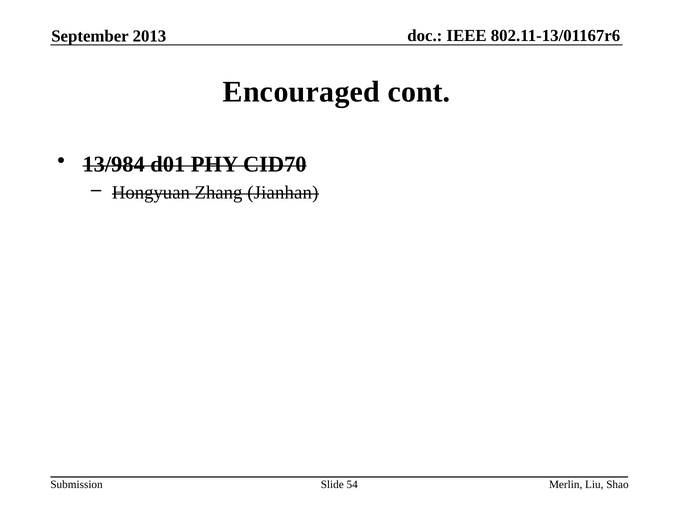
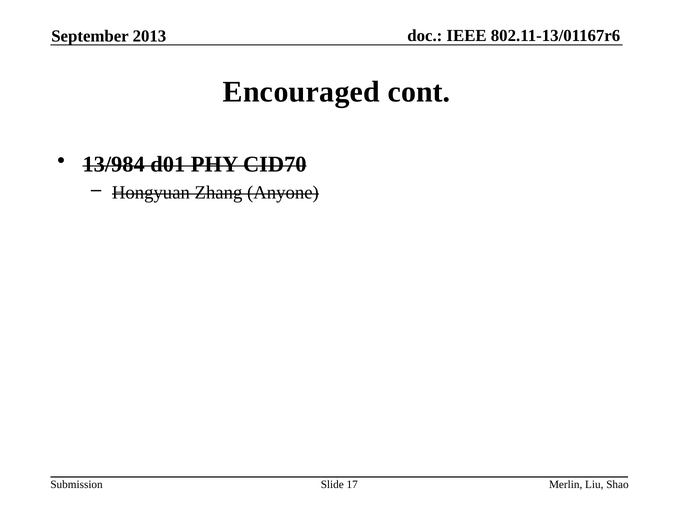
Jianhan: Jianhan -> Anyone
54: 54 -> 17
